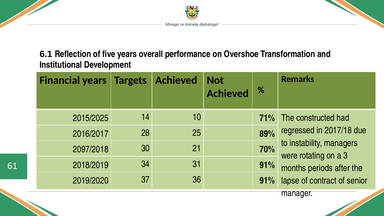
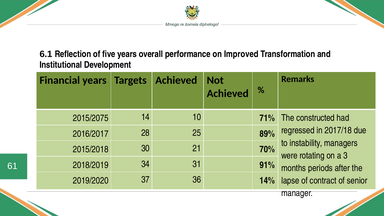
Overshoe: Overshoe -> Improved
2015/2025: 2015/2025 -> 2015/2075
2097/2018: 2097/2018 -> 2015/2018
36 91%: 91% -> 14%
